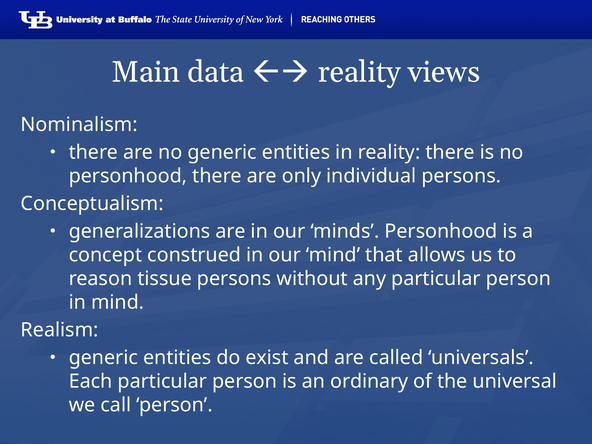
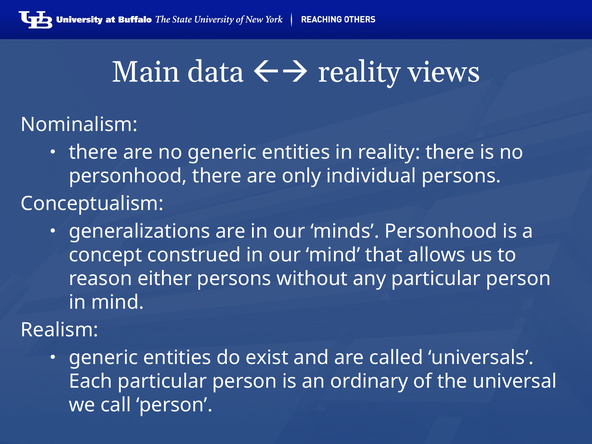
tissue: tissue -> either
